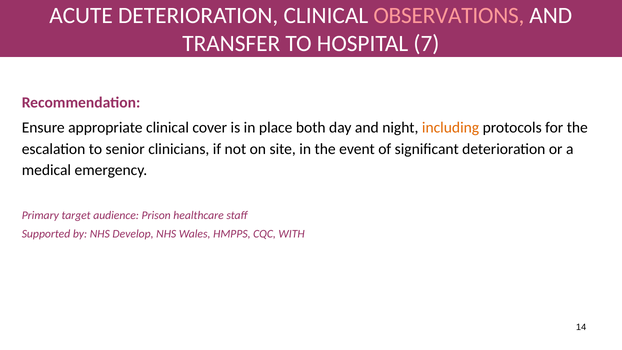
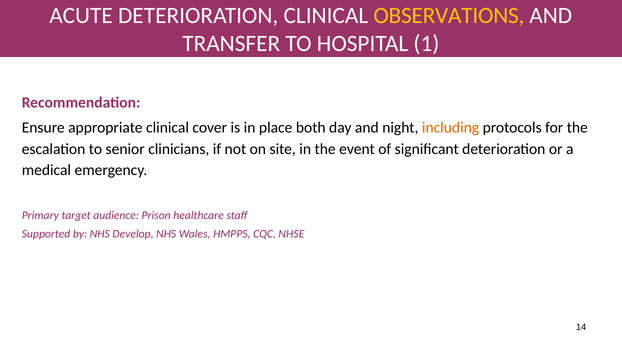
OBSERVATIONS colour: pink -> yellow
7: 7 -> 1
WITH: WITH -> NHSE
